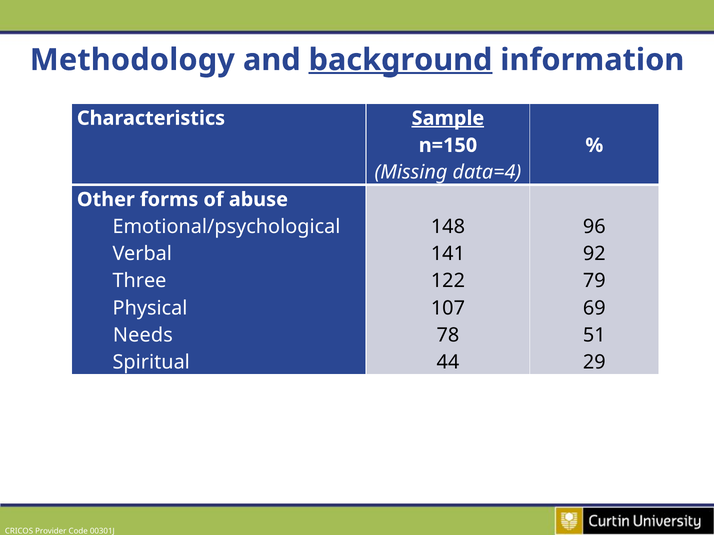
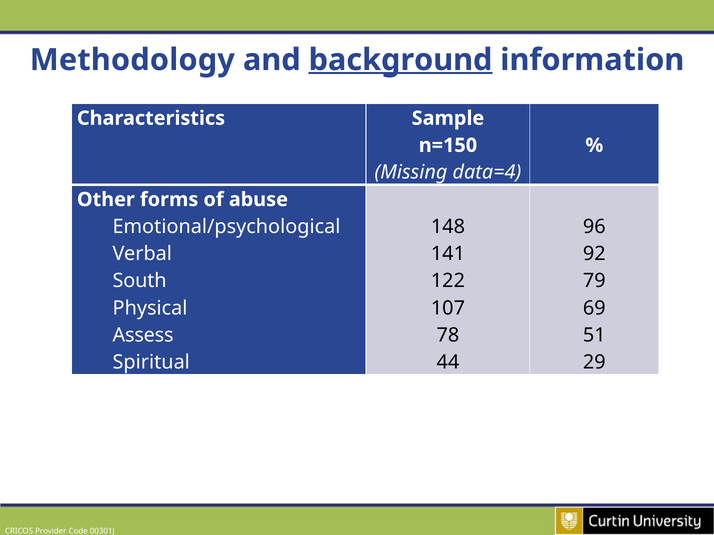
Sample underline: present -> none
Three: Three -> South
Needs: Needs -> Assess
